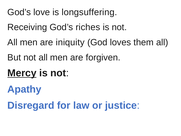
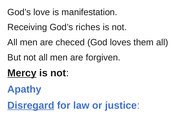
longsuffering: longsuffering -> manifestation
iniquity: iniquity -> checed
Disregard underline: none -> present
